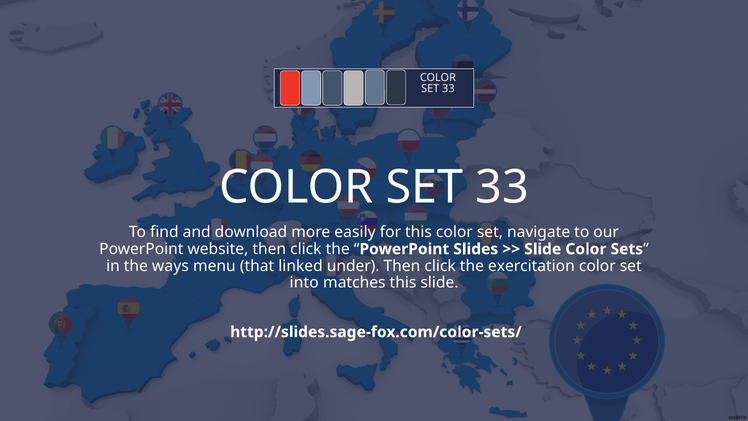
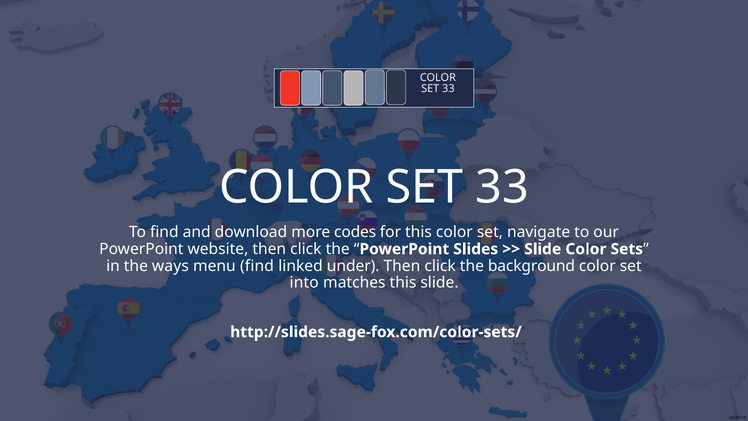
easily: easily -> codes
menu that: that -> find
exercitation: exercitation -> background
